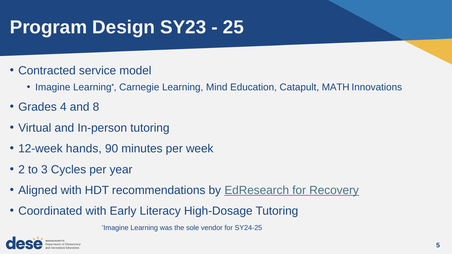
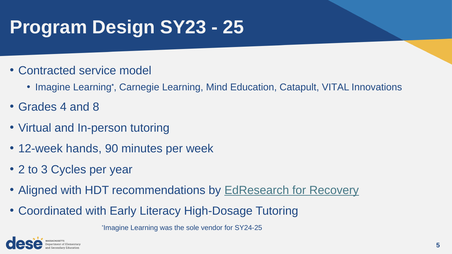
MATH: MATH -> VITAL
